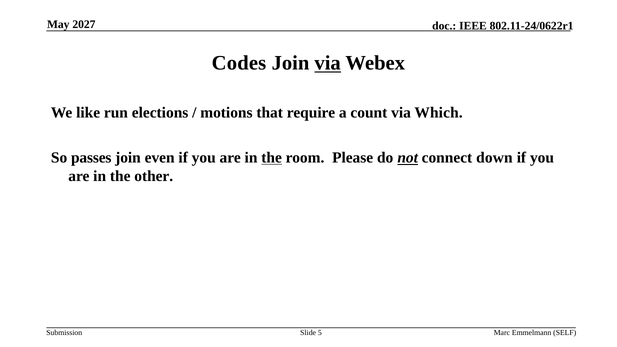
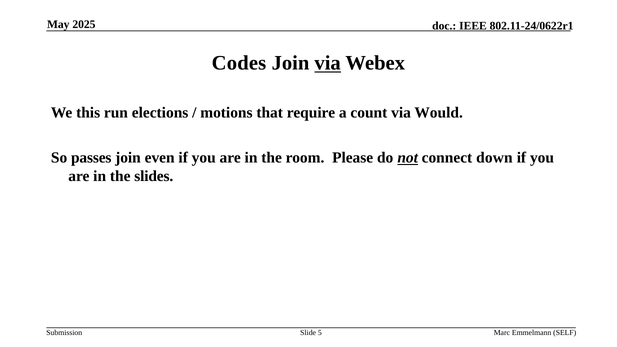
2027: 2027 -> 2025
like: like -> this
Which: Which -> Would
the at (272, 158) underline: present -> none
other: other -> slides
